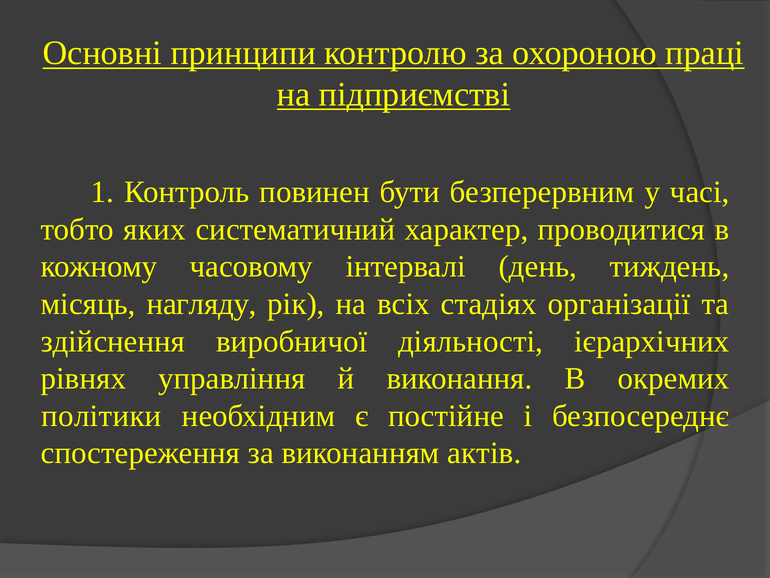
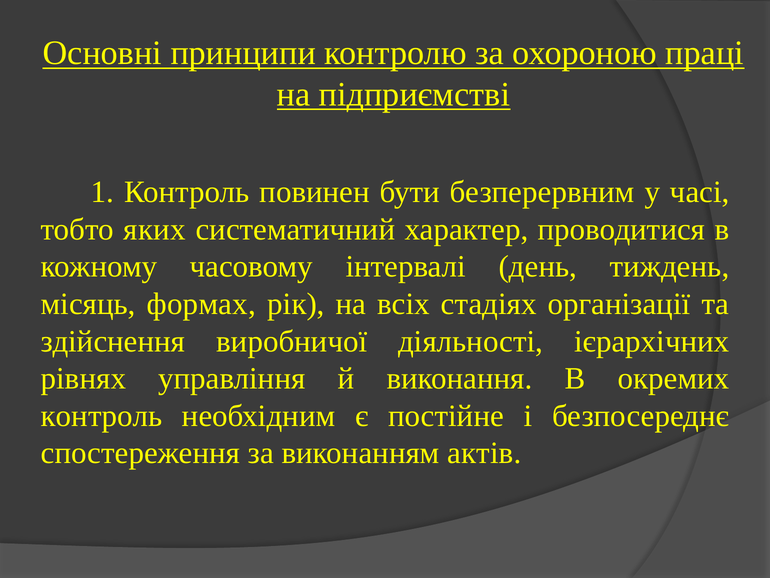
нагляду: нагляду -> формах
політики at (101, 415): політики -> контроль
